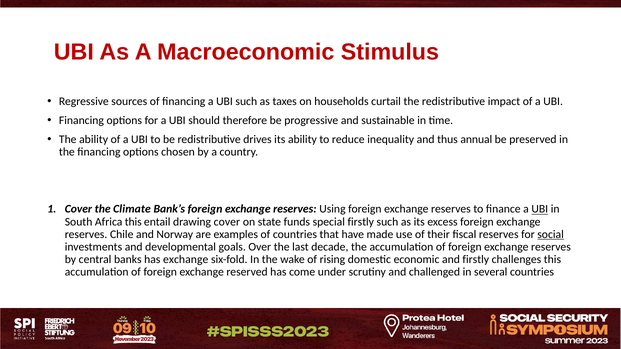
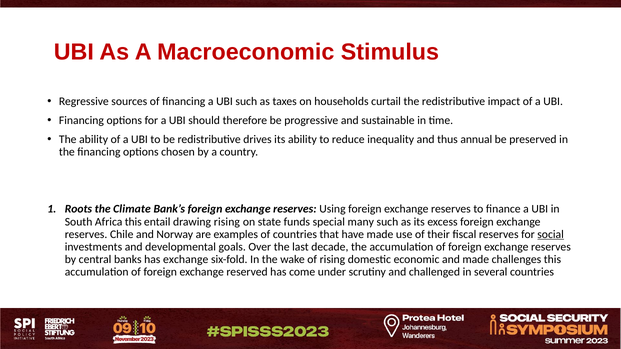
Cover at (78, 209): Cover -> Roots
UBI at (540, 209) underline: present -> none
drawing cover: cover -> rising
special firstly: firstly -> many
and firstly: firstly -> made
